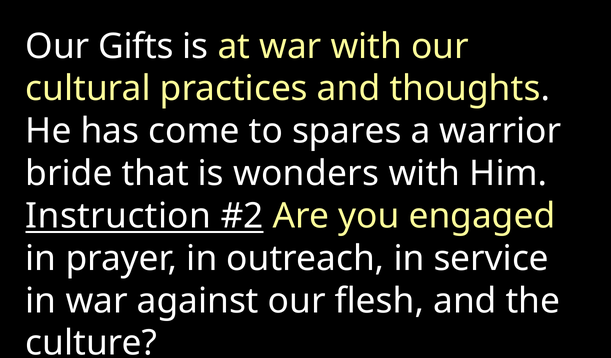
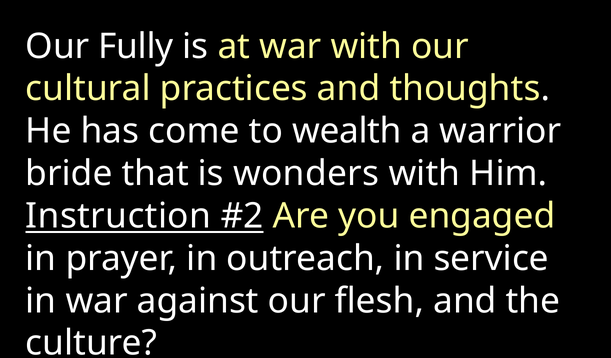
Gifts: Gifts -> Fully
spares: spares -> wealth
